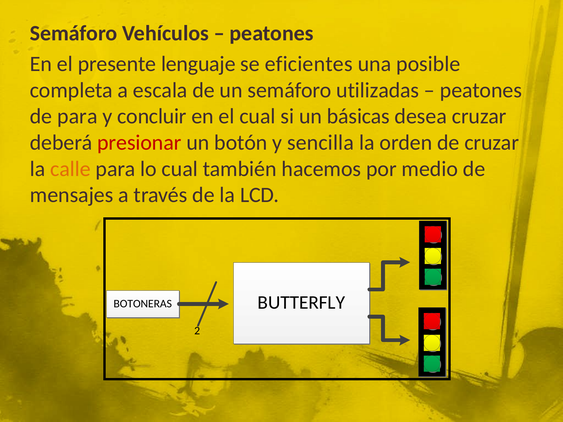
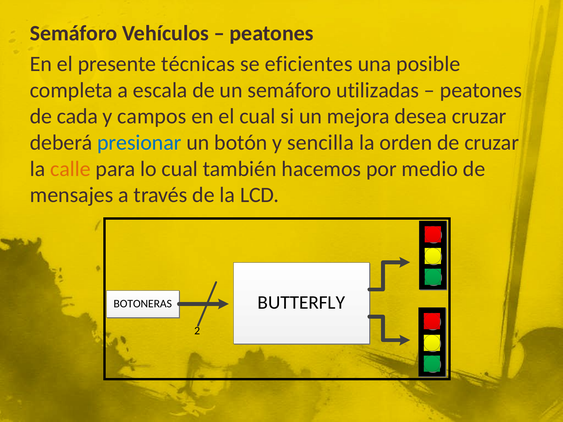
lenguaje: lenguaje -> técnicas
de para: para -> cada
concluir: concluir -> campos
básicas: básicas -> mejora
presionar colour: red -> blue
